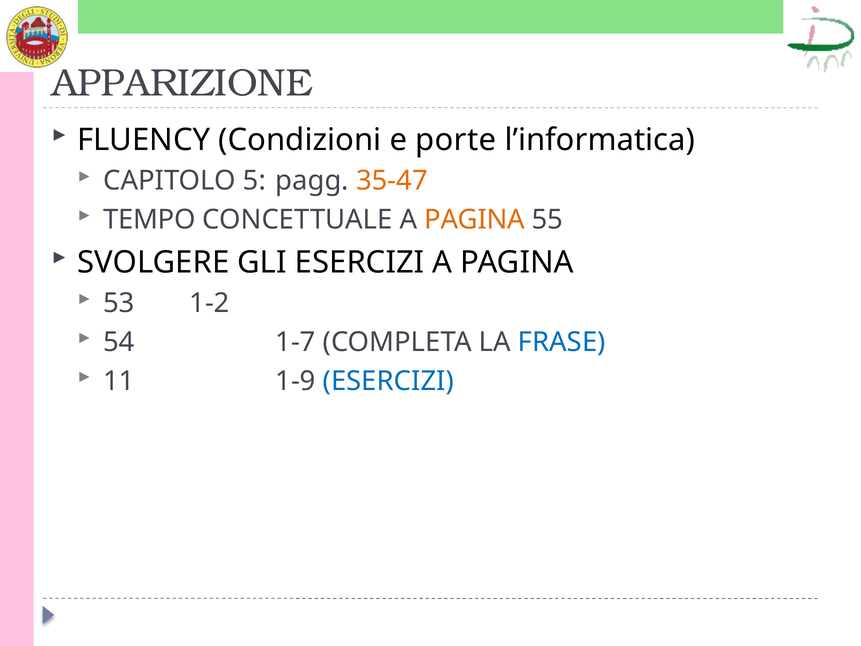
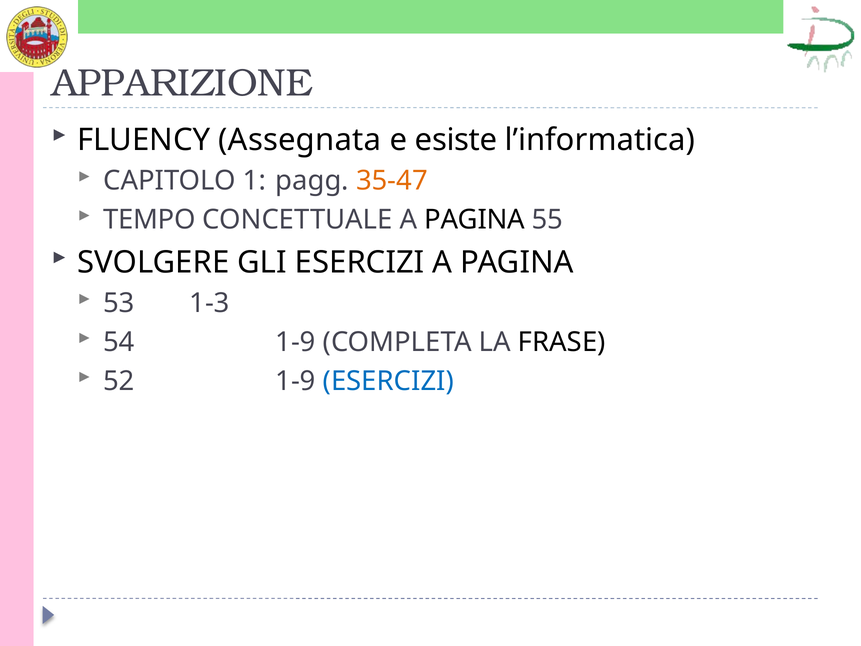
Condizioni: Condizioni -> Assegnata
porte: porte -> esiste
5: 5 -> 1
PAGINA at (475, 220) colour: orange -> black
1-2: 1-2 -> 1-3
54 1-7: 1-7 -> 1-9
FRASE colour: blue -> black
11: 11 -> 52
